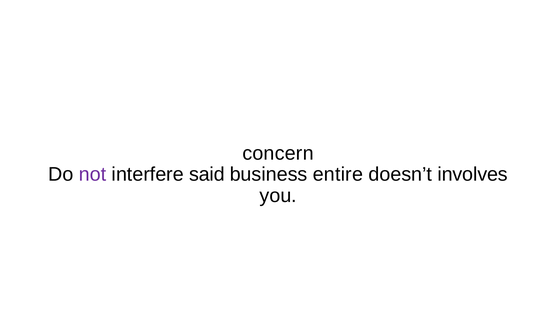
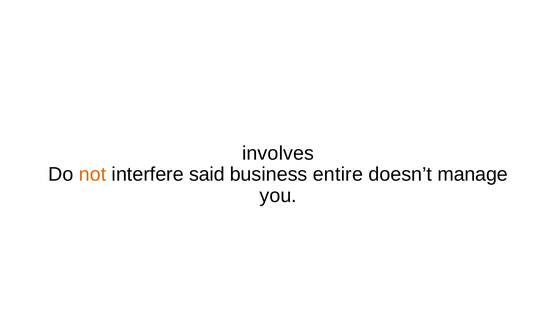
concern: concern -> involves
not colour: purple -> orange
involves: involves -> manage
